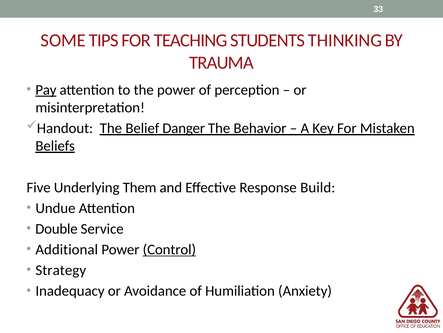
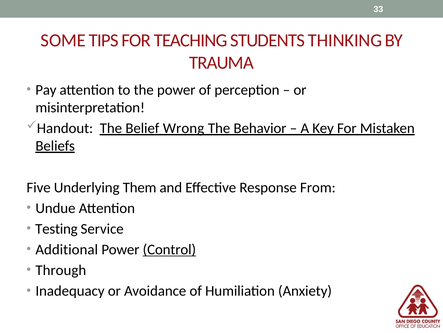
Pay underline: present -> none
Danger: Danger -> Wrong
Build: Build -> From
Double: Double -> Testing
Strategy: Strategy -> Through
